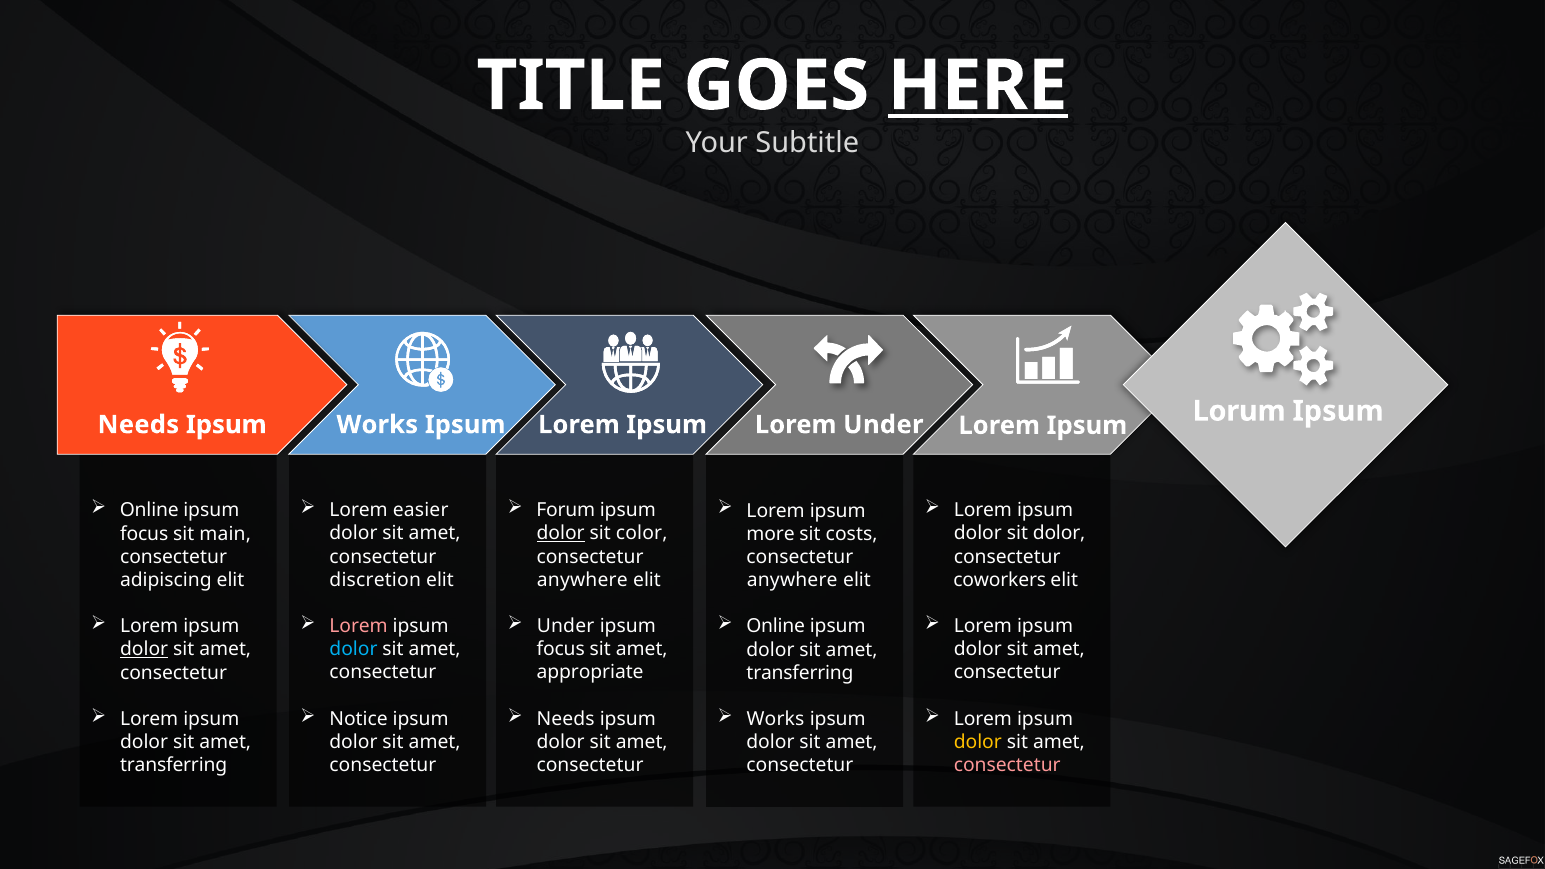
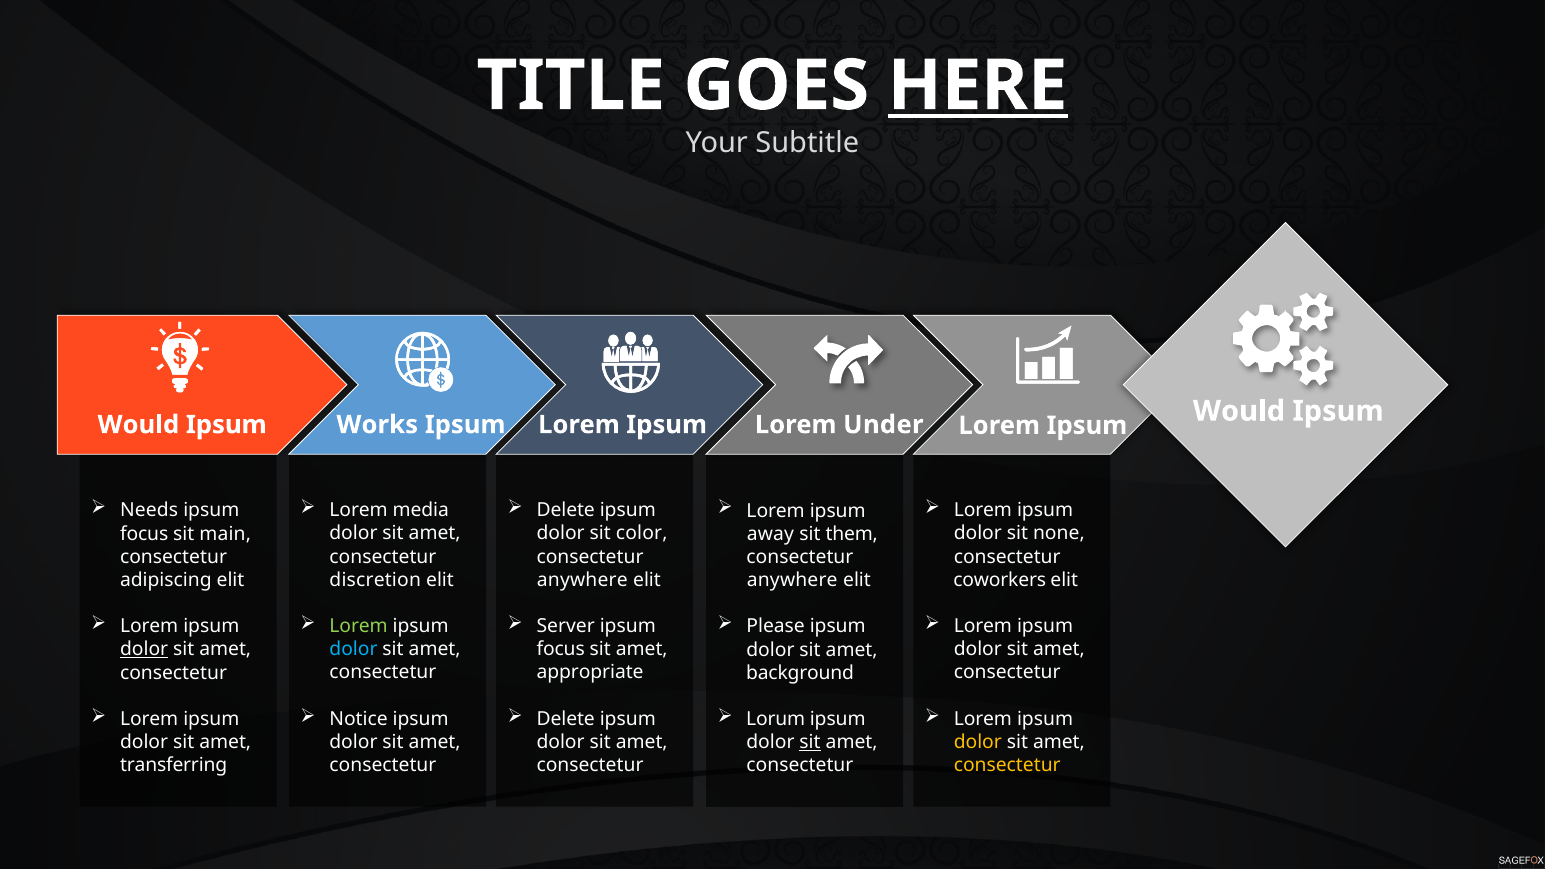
Needs at (138, 425): Needs -> Would
Ipsum Lorum: Lorum -> Would
easier: easier -> media
Forum at (566, 510): Forum -> Delete
Online at (149, 511): Online -> Needs
dolor at (561, 534) underline: present -> none
sit dolor: dolor -> none
more: more -> away
costs: costs -> them
Lorem at (359, 626) colour: pink -> light green
Under at (566, 626): Under -> Server
Online at (776, 627): Online -> Please
transferring at (800, 673): transferring -> background
Needs at (566, 719): Needs -> Delete
Works at (775, 719): Works -> Lorum
sit at (810, 742) underline: none -> present
consectetur at (1007, 765) colour: pink -> yellow
